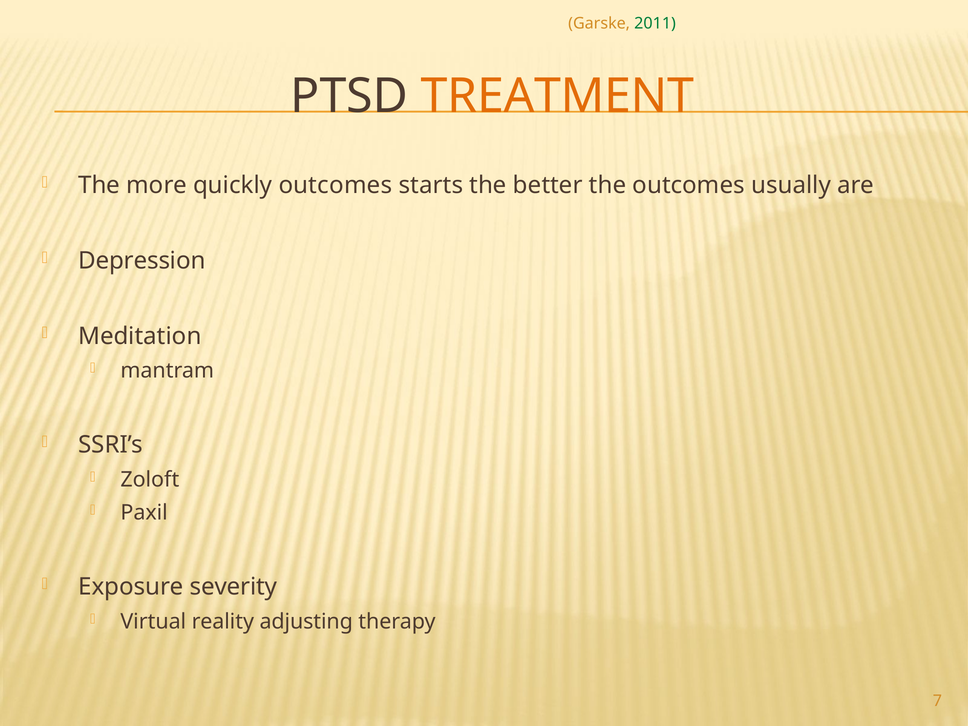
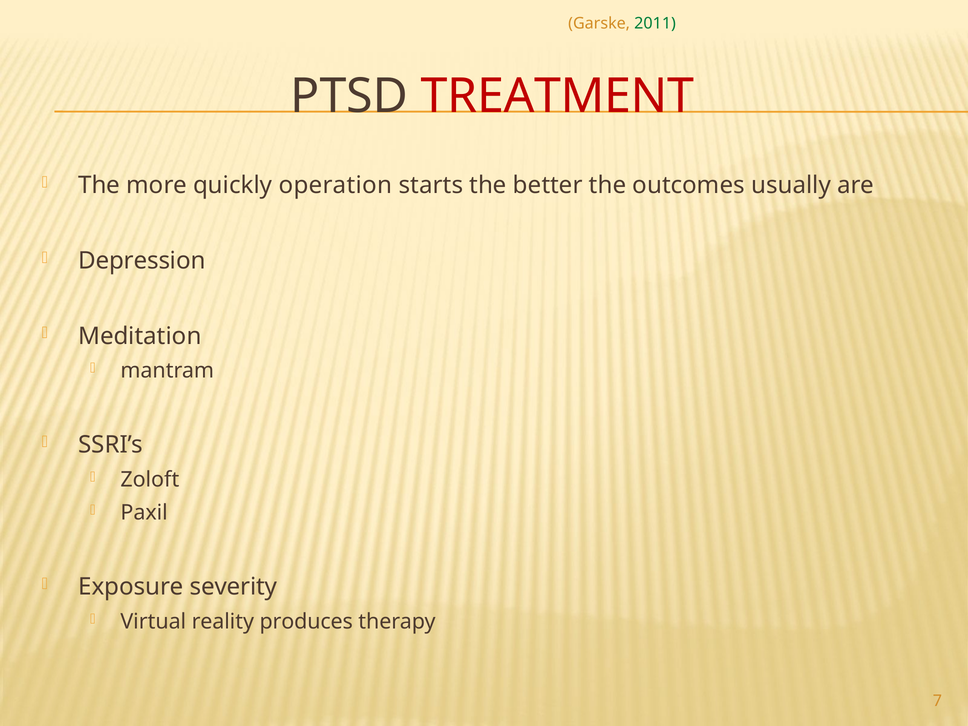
TREATMENT colour: orange -> red
quickly outcomes: outcomes -> operation
adjusting: adjusting -> produces
